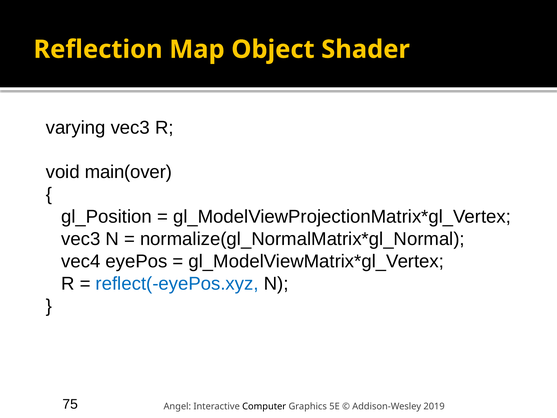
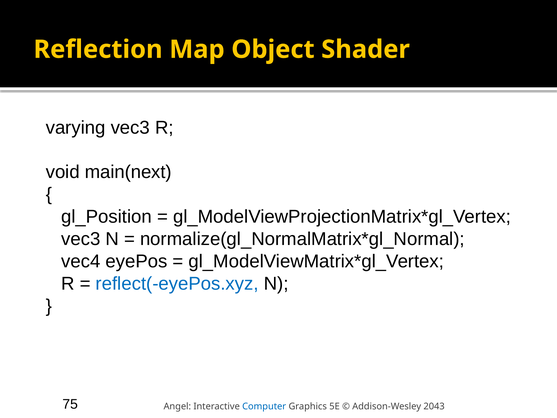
main(over: main(over -> main(next
Computer colour: black -> blue
2019: 2019 -> 2043
